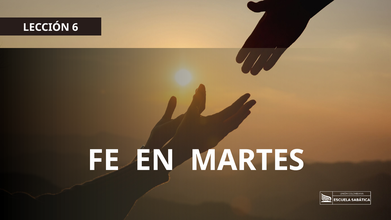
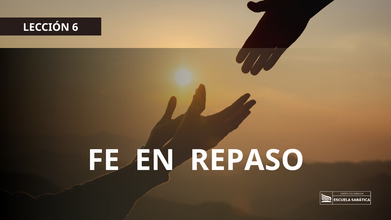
MARTES: MARTES -> REPASO
